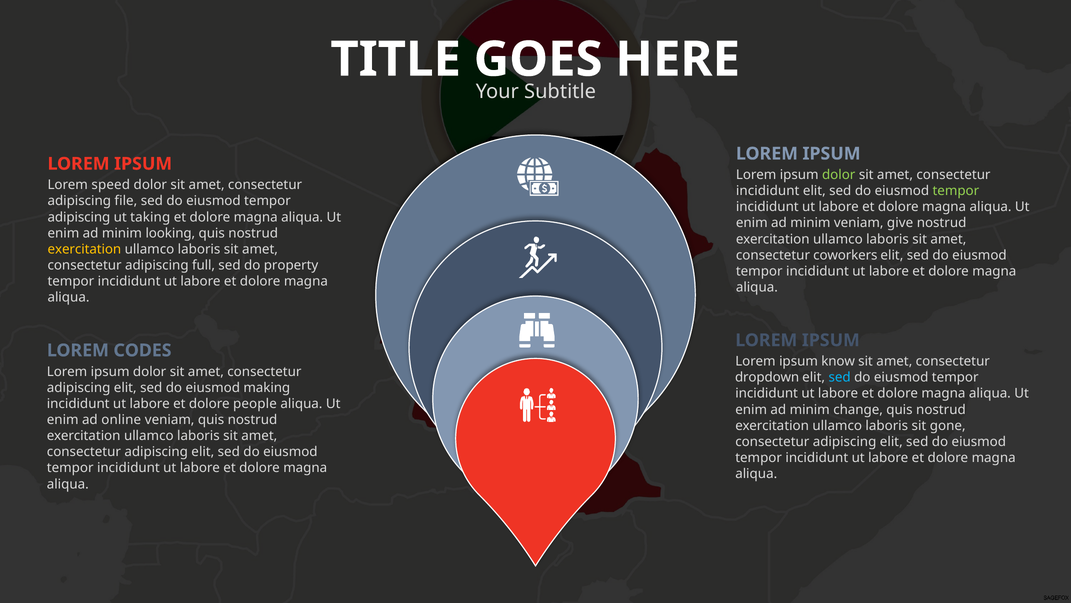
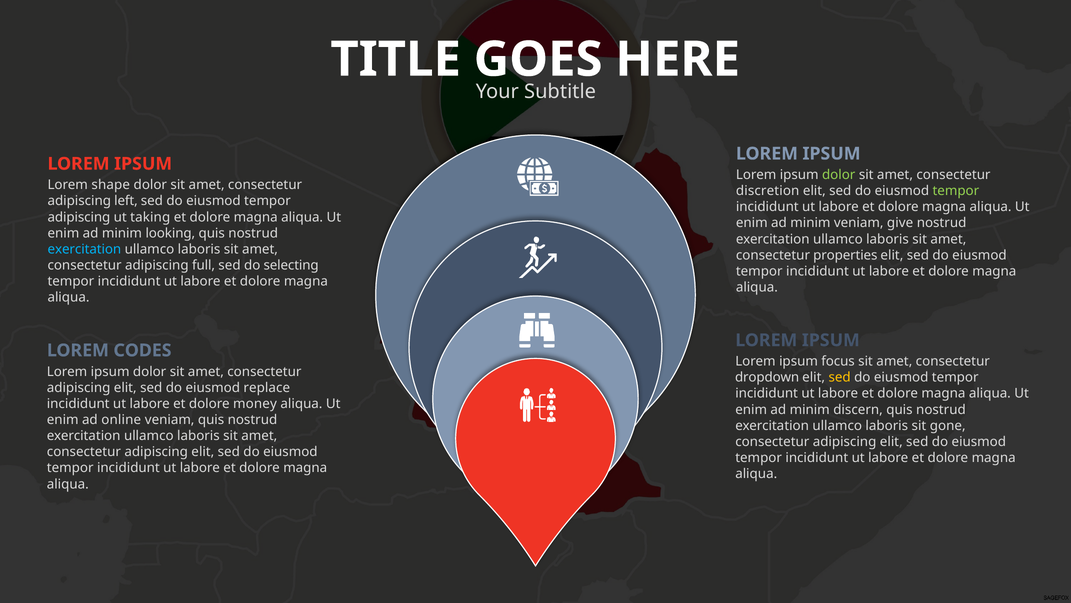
speed: speed -> shape
incididunt at (768, 191): incididunt -> discretion
file: file -> left
exercitation at (84, 249) colour: yellow -> light blue
coworkers: coworkers -> properties
property: property -> selecting
know: know -> focus
sed at (840, 377) colour: light blue -> yellow
making: making -> replace
people: people -> money
change: change -> discern
